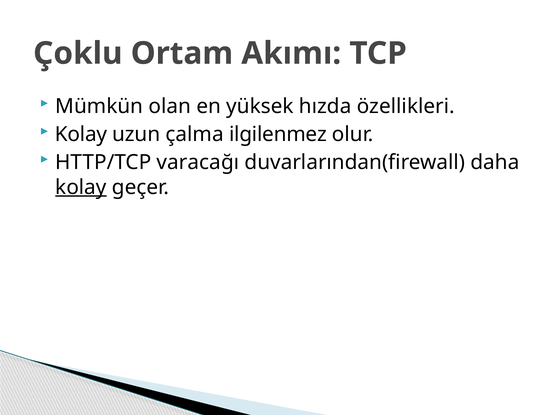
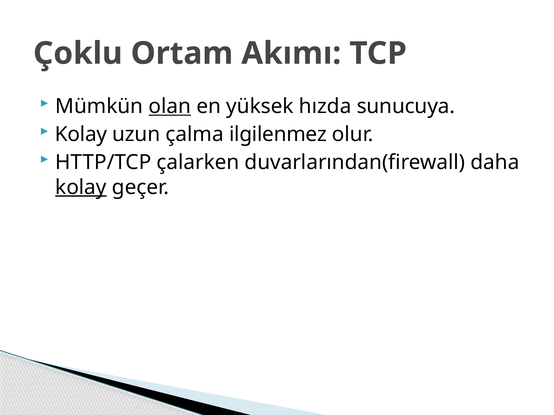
olan underline: none -> present
özellikleri: özellikleri -> sunucuya
varacağı: varacağı -> çalarken
